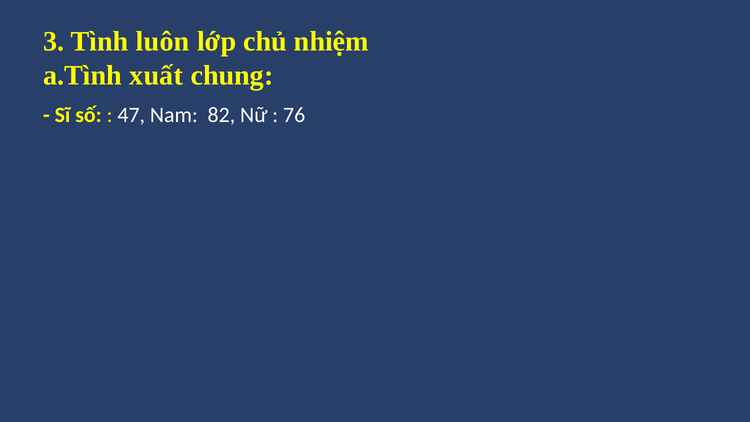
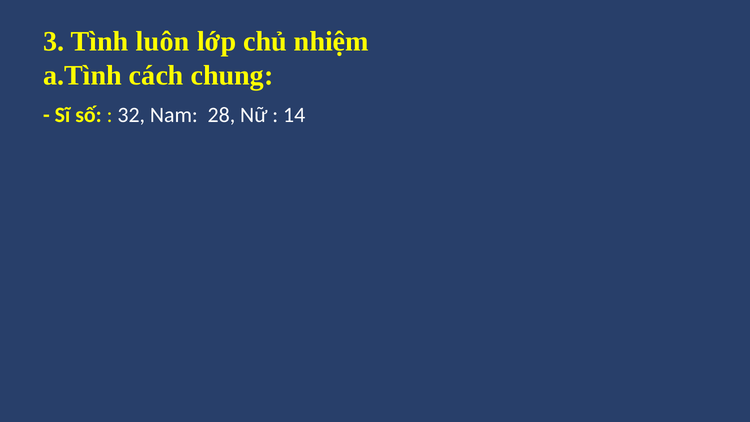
xuất: xuất -> cách
47: 47 -> 32
82: 82 -> 28
76: 76 -> 14
